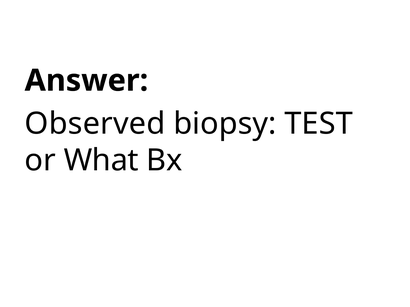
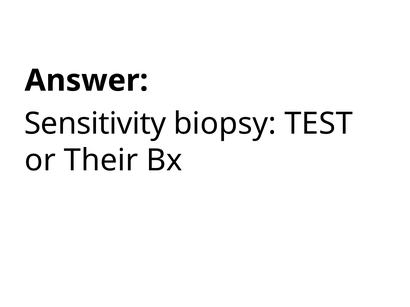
Observed: Observed -> Sensitivity
What: What -> Their
